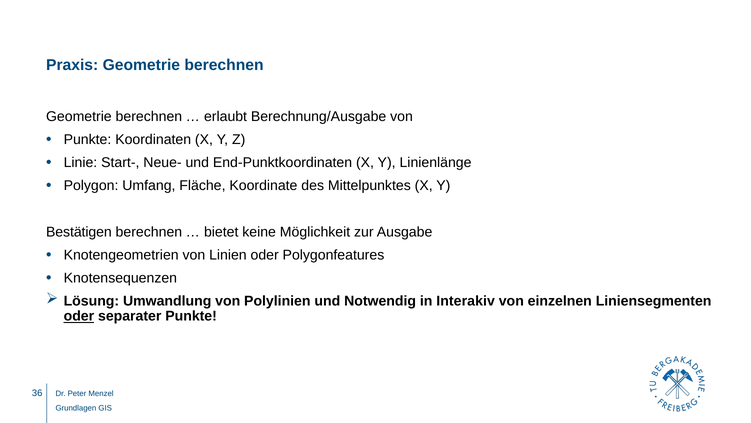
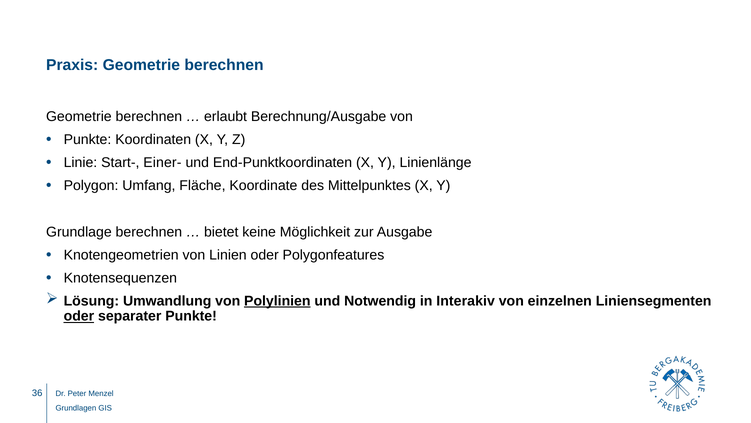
Neue-: Neue- -> Einer-
Bestätigen: Bestätigen -> Grundlage
Polylinien underline: none -> present
